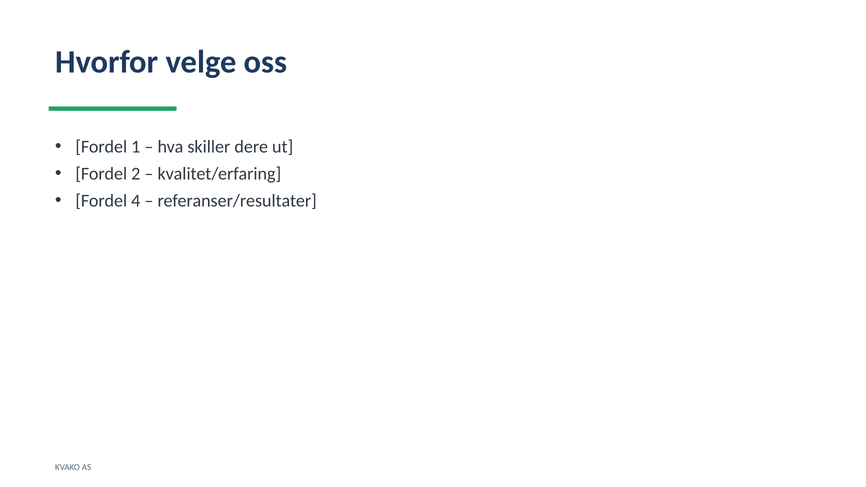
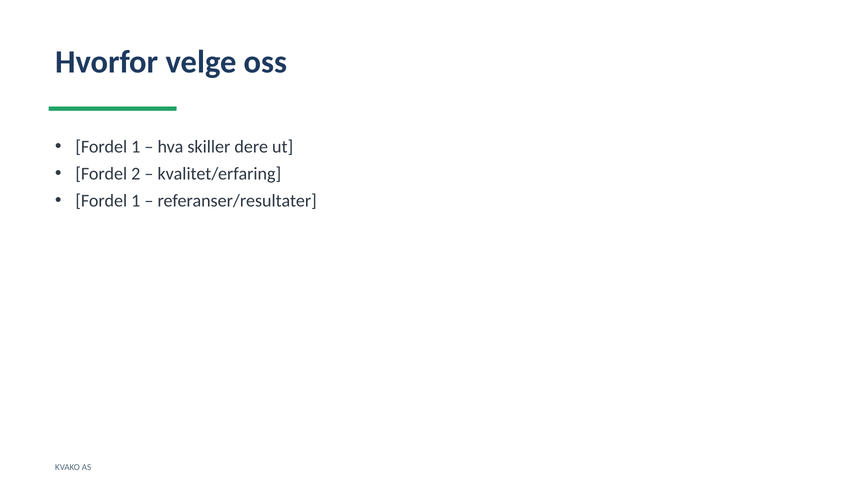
4 at (136, 201): 4 -> 1
